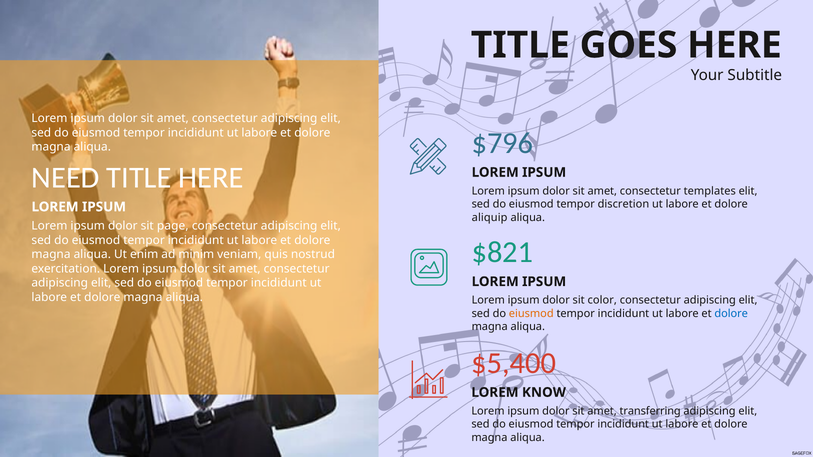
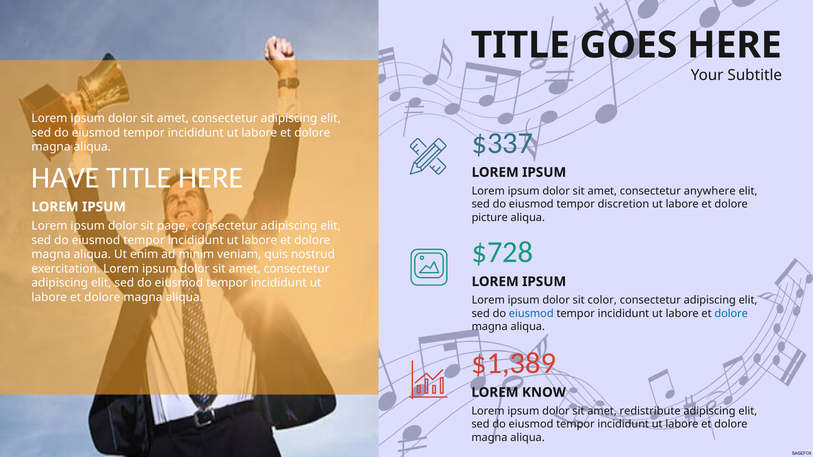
$796: $796 -> $337
NEED: NEED -> HAVE
templates: templates -> anywhere
aliquip: aliquip -> picture
$821: $821 -> $728
eiusmod at (531, 314) colour: orange -> blue
$5,400: $5,400 -> $1,389
transferring: transferring -> redistribute
